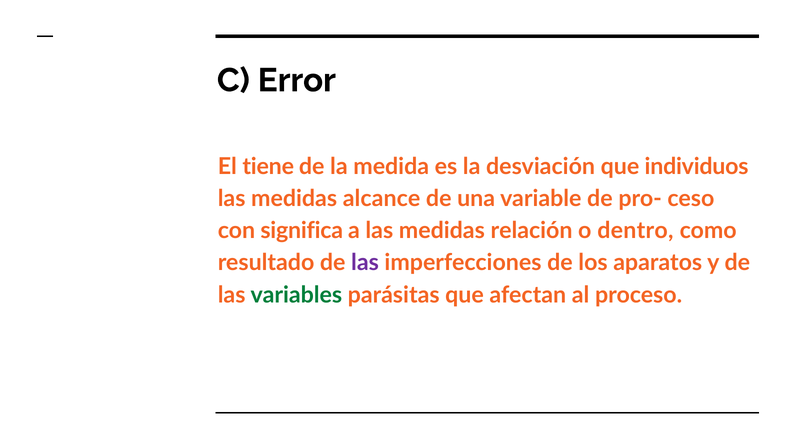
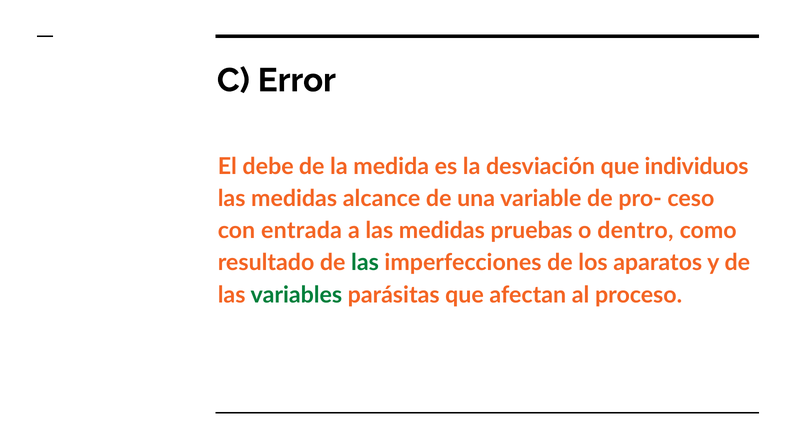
tiene: tiene -> debe
significa: significa -> entrada
relación: relación -> pruebas
las at (365, 263) colour: purple -> green
